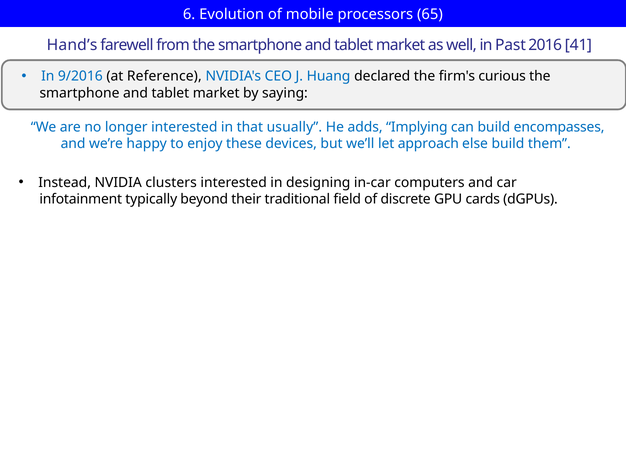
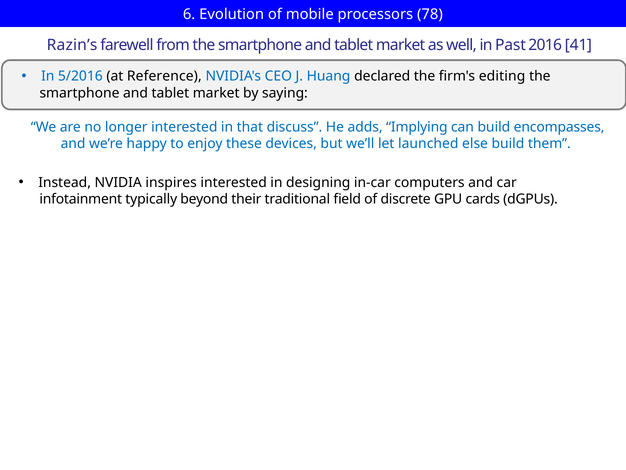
65: 65 -> 78
Hand’s: Hand’s -> Razin’s
9/2016: 9/2016 -> 5/2016
curious: curious -> editing
usually: usually -> discuss
approach: approach -> launched
clusters: clusters -> inspires
